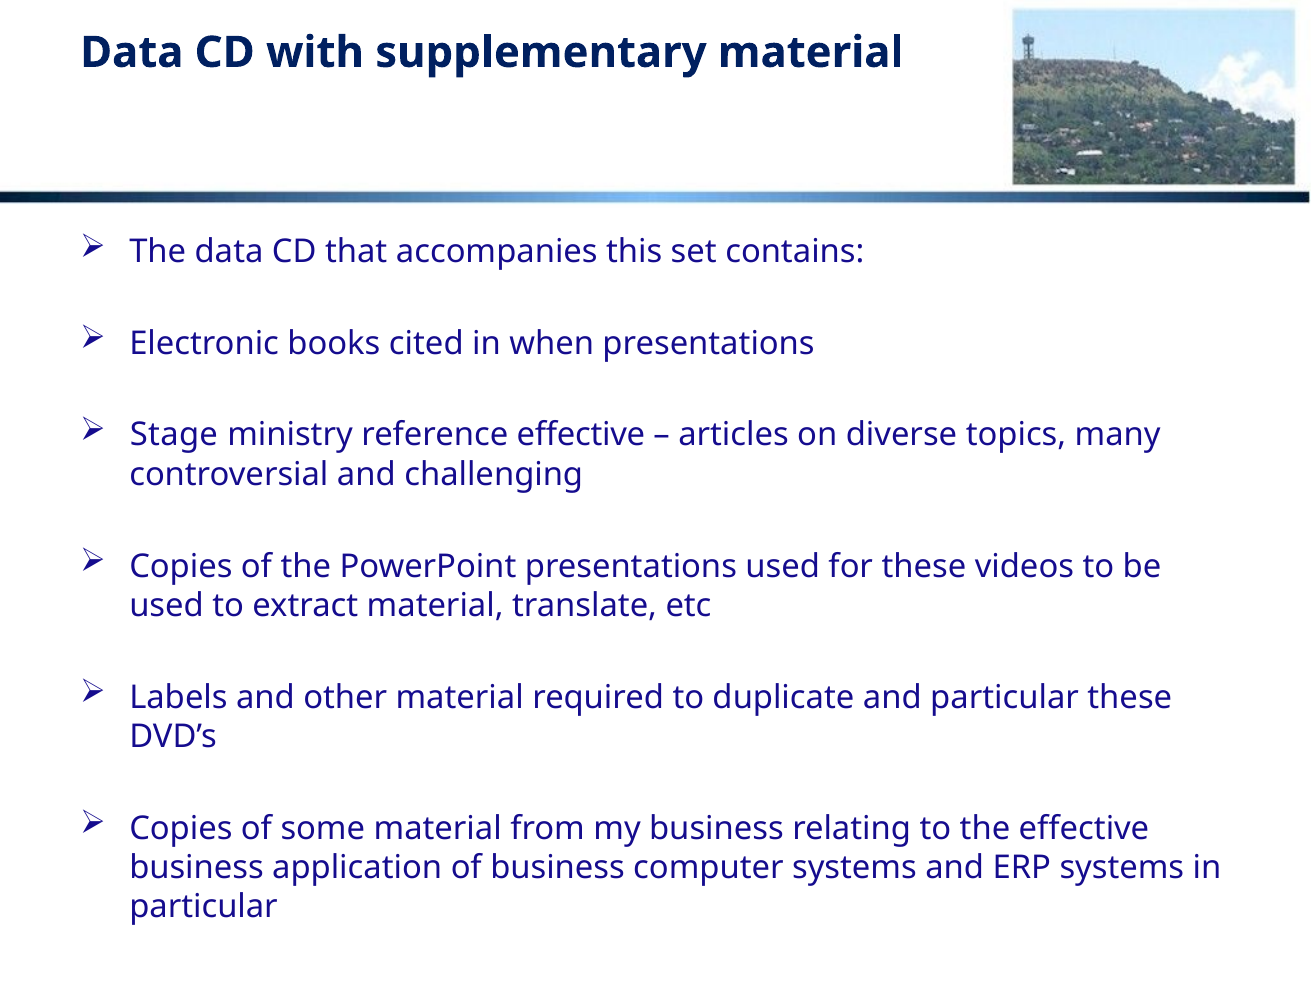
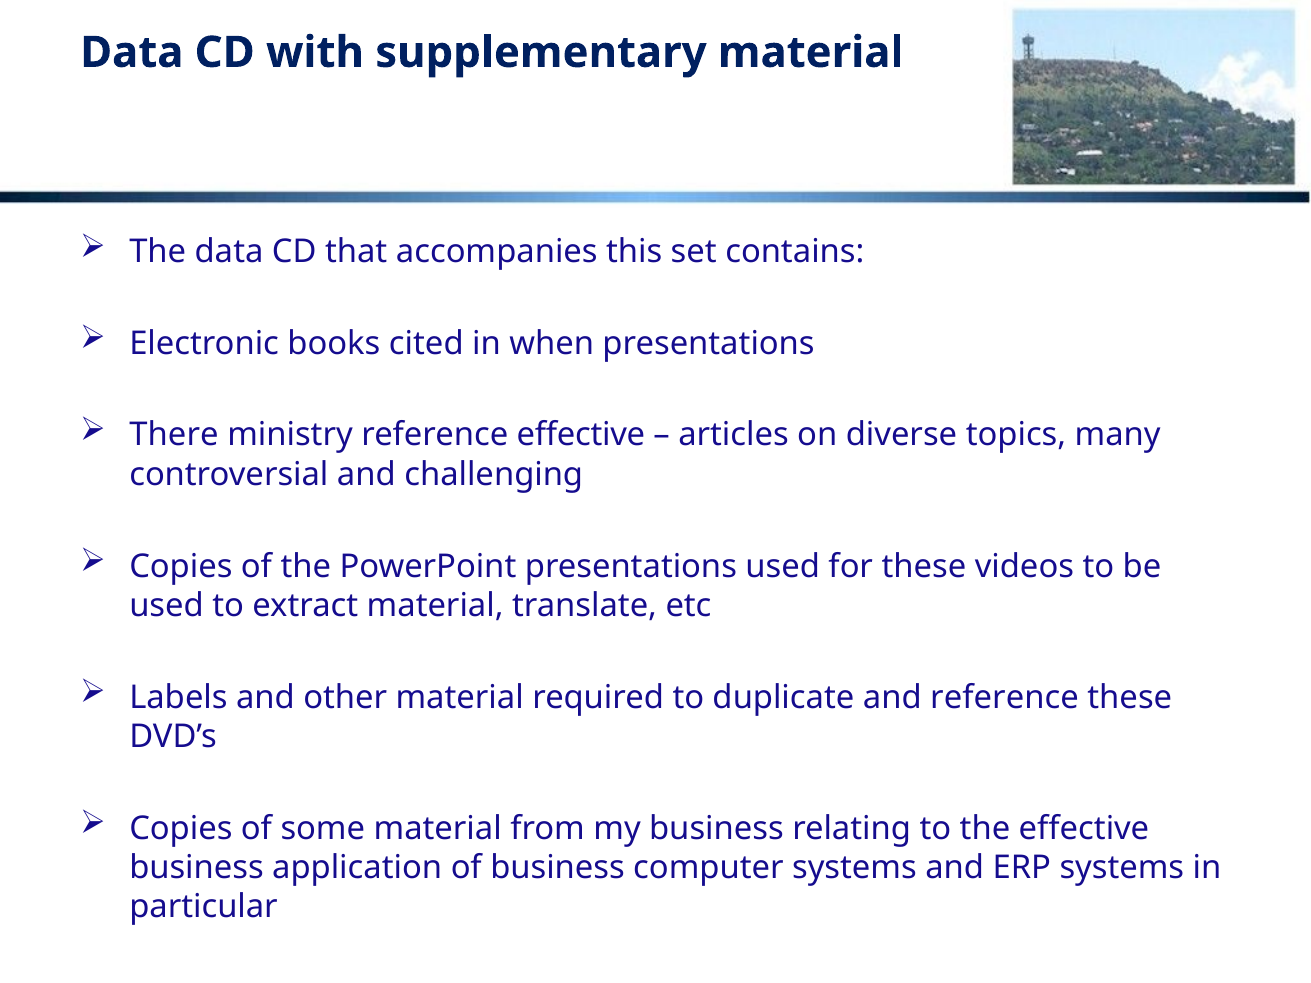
Stage: Stage -> There
and particular: particular -> reference
